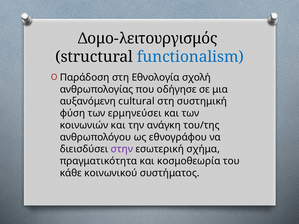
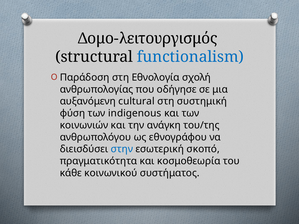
ερμηνεύσει: ερμηνεύσει -> indigenous
στην colour: purple -> blue
σχήμα: σχήμα -> σκοπό
